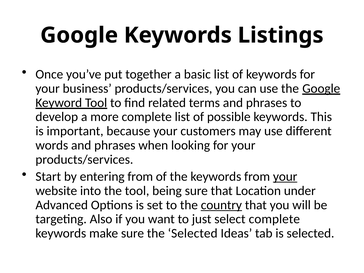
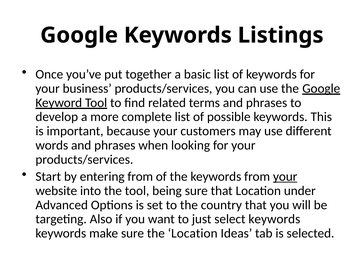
country underline: present -> none
select complete: complete -> keywords
the Selected: Selected -> Location
